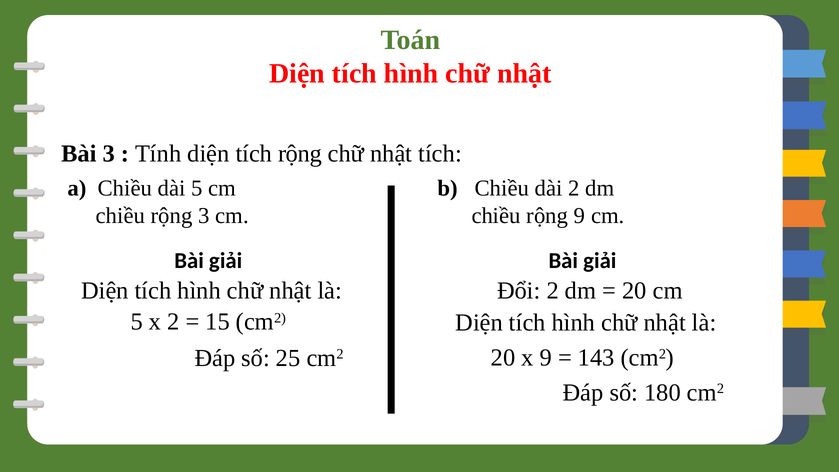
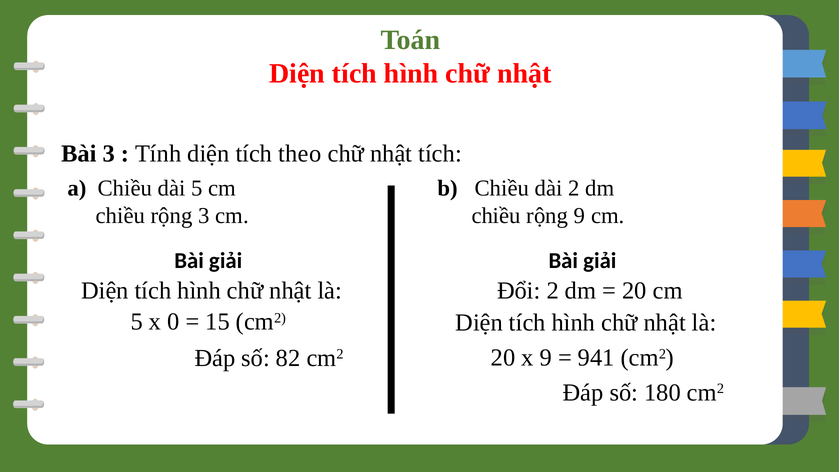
tích rộng: rộng -> theo
x 2: 2 -> 0
143: 143 -> 941
25: 25 -> 82
